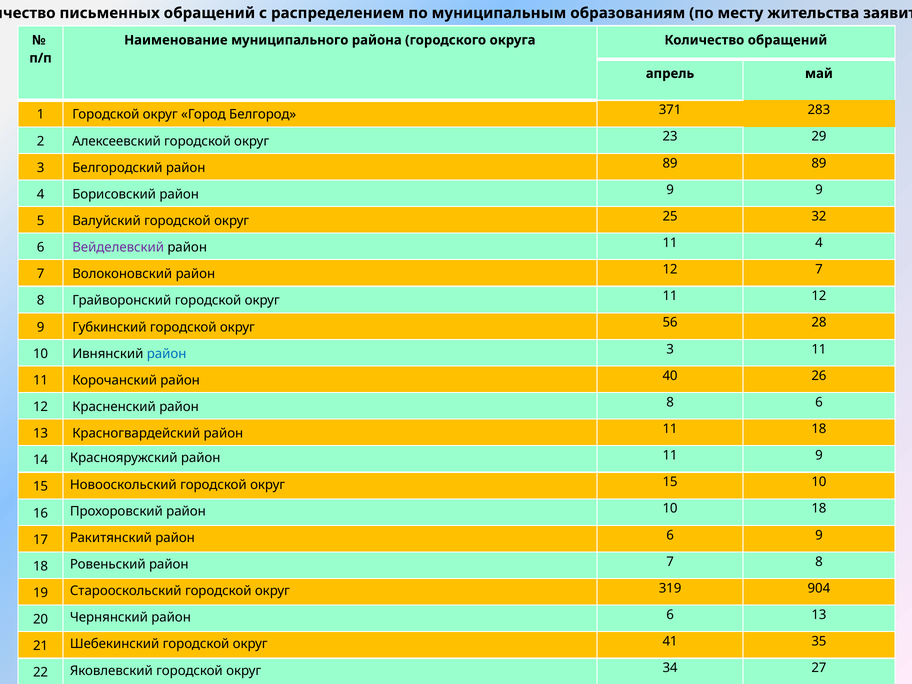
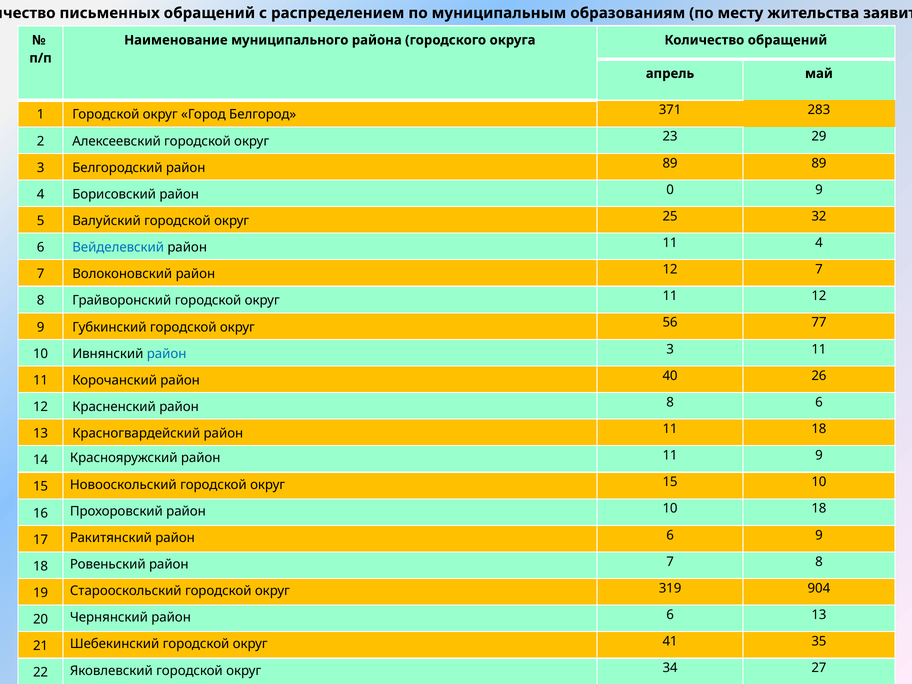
район 9: 9 -> 0
Вейделевский colour: purple -> blue
28: 28 -> 77
